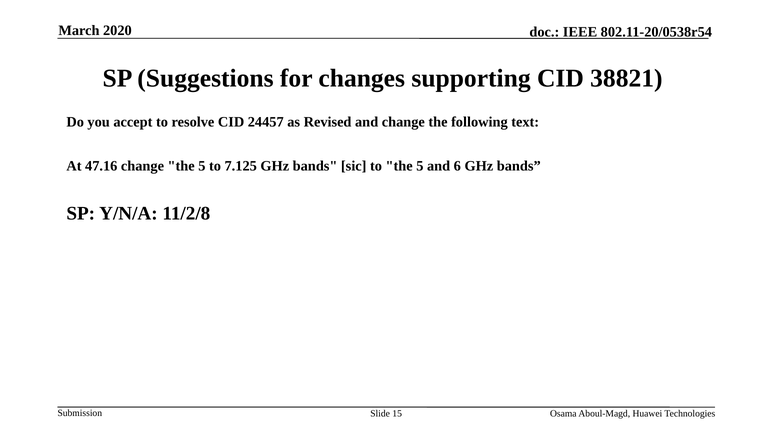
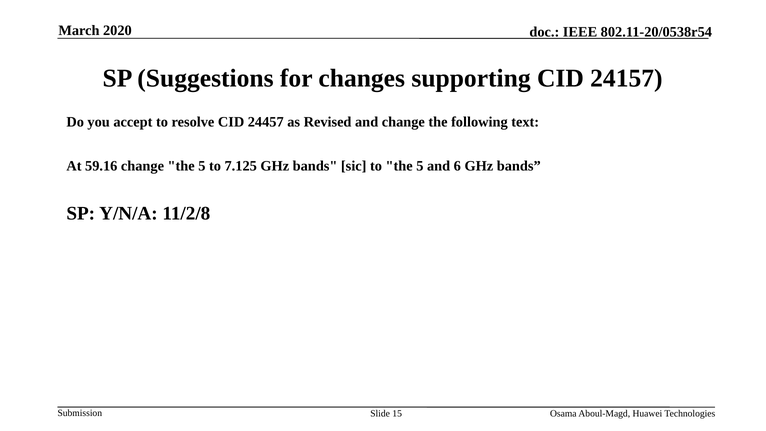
38821: 38821 -> 24157
47.16: 47.16 -> 59.16
